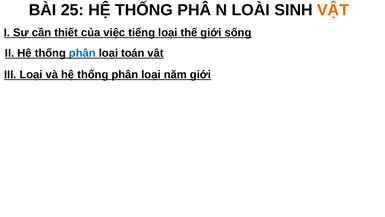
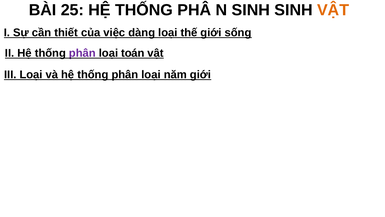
N LOÀI: LOÀI -> SINH
tiếng: tiếng -> dàng
phân at (82, 53) colour: blue -> purple
